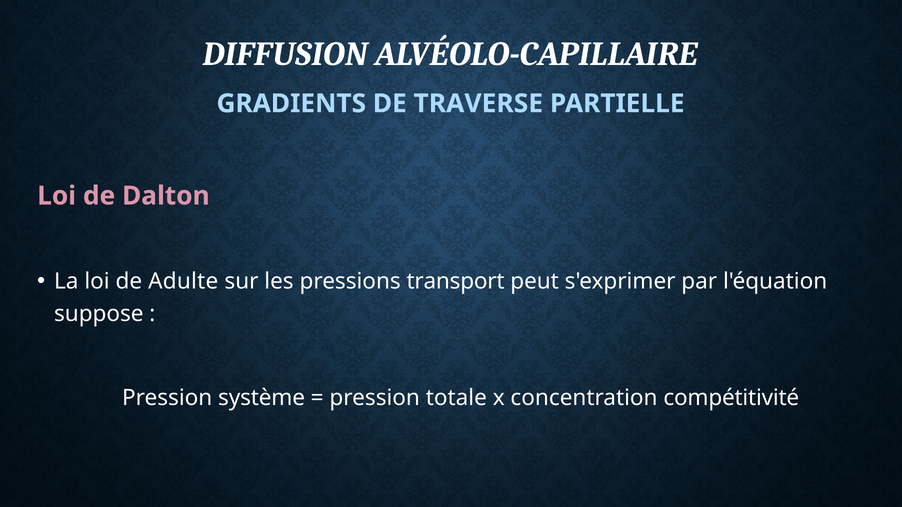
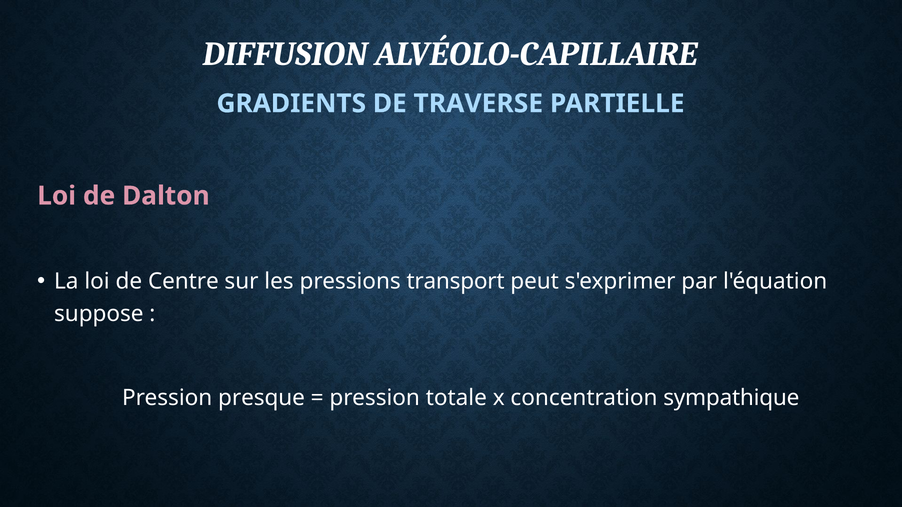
Adulte: Adulte -> Centre
système: système -> presque
compétitivité: compétitivité -> sympathique
